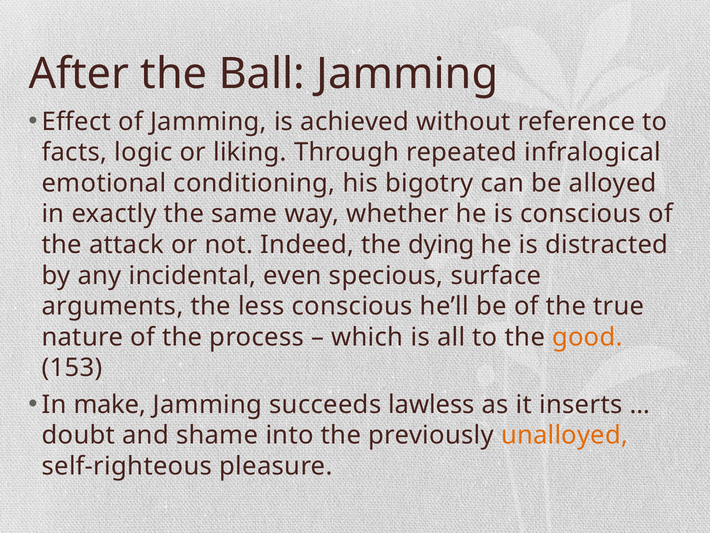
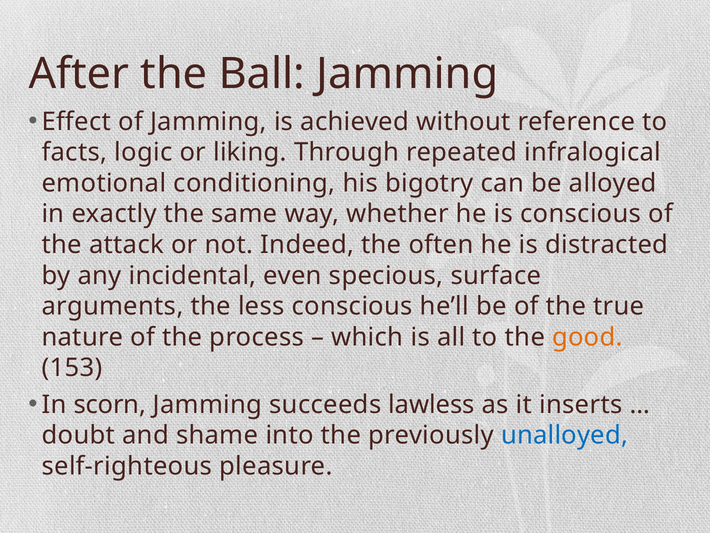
dying: dying -> often
make: make -> scorn
unalloyed colour: orange -> blue
